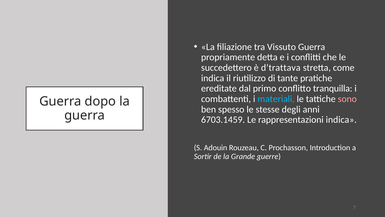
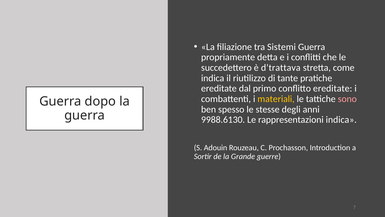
Vissuto: Vissuto -> Sistemi
conflitto tranquilla: tranquilla -> ereditate
materiali colour: light blue -> yellow
6703.1459: 6703.1459 -> 9988.6130
